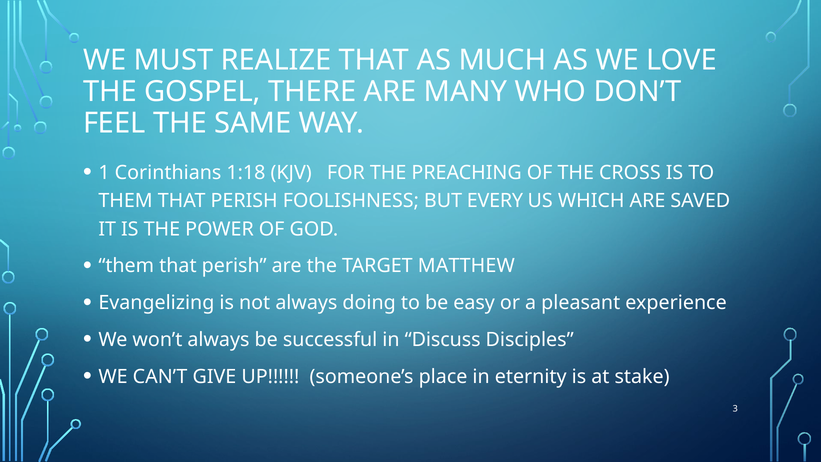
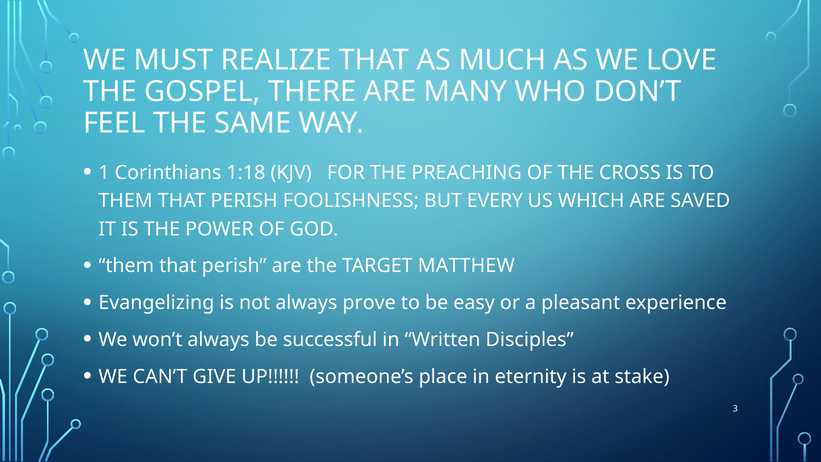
doing: doing -> prove
Discuss: Discuss -> Written
